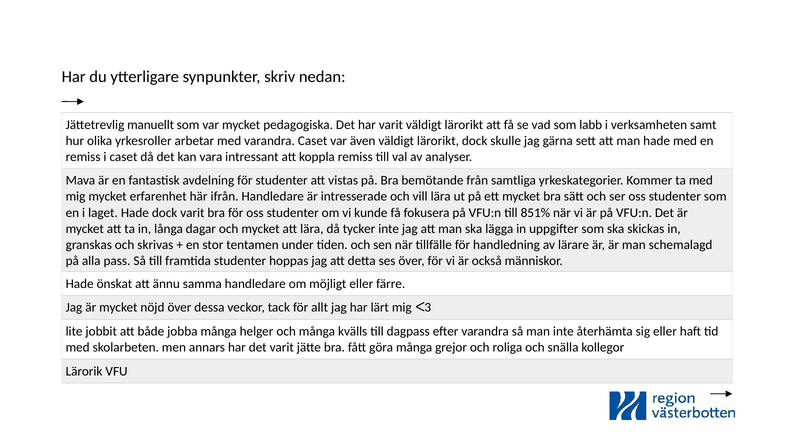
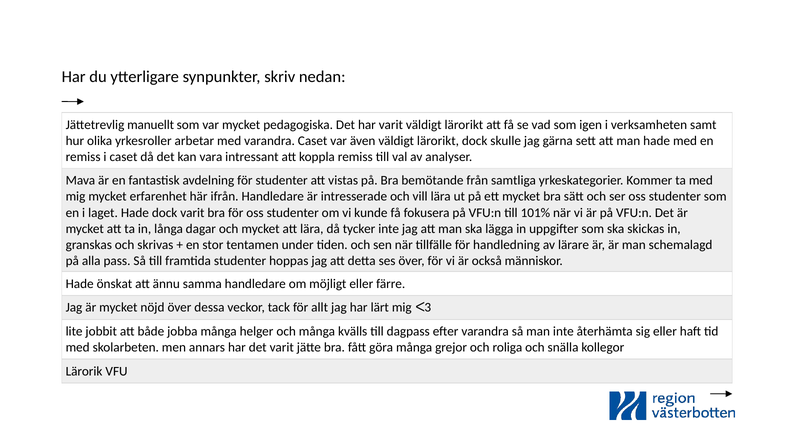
labb: labb -> igen
851%: 851% -> 101%
